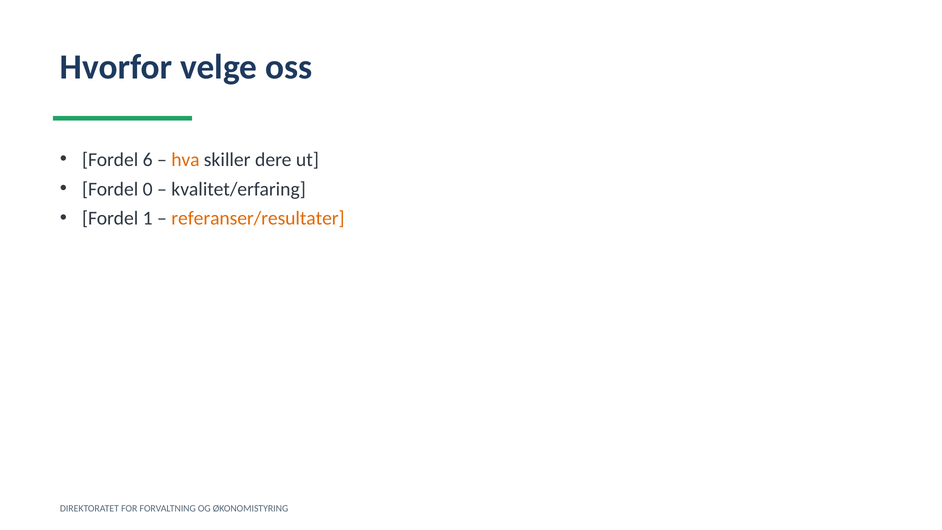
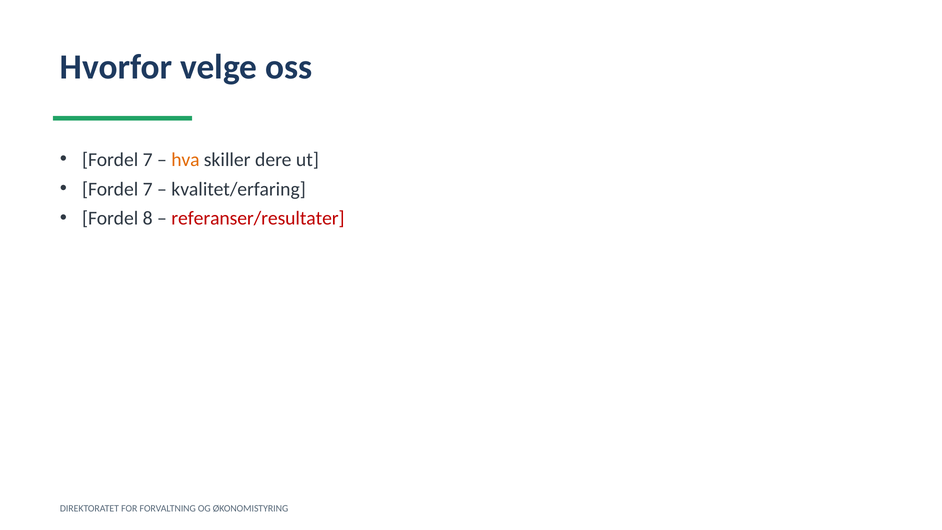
6 at (148, 160): 6 -> 7
0 at (148, 189): 0 -> 7
1: 1 -> 8
referanser/resultater colour: orange -> red
